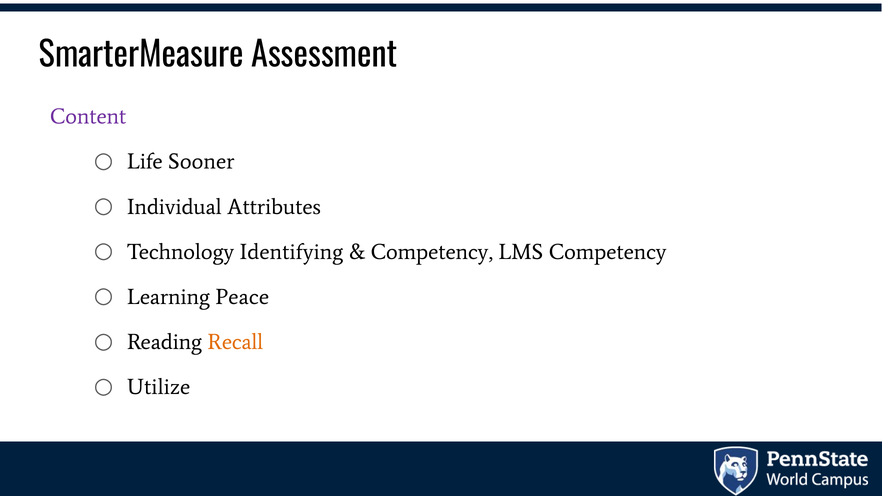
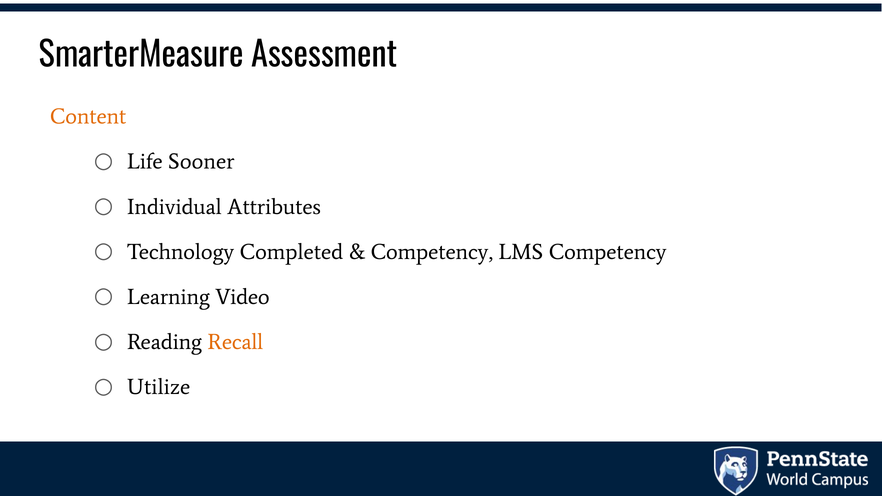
Content colour: purple -> orange
Identifying: Identifying -> Completed
Peace: Peace -> Video
